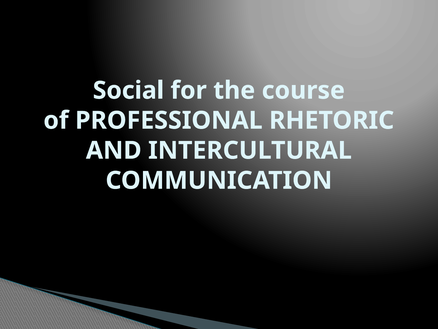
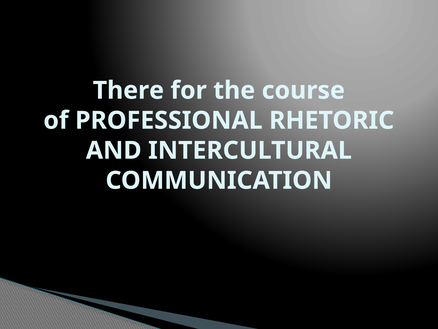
Social: Social -> There
